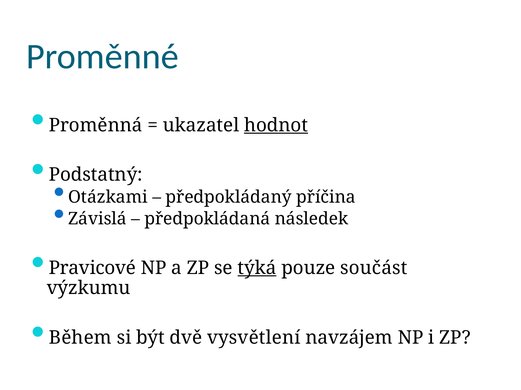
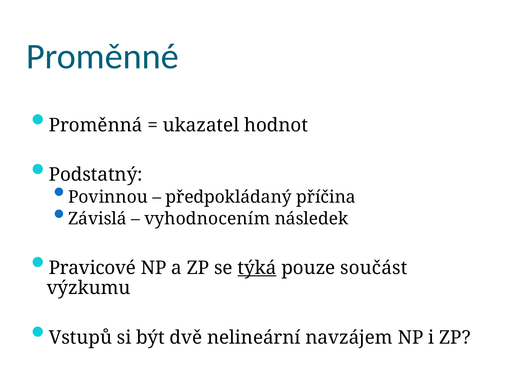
hodnot underline: present -> none
Otázkami: Otázkami -> Povinnou
předpokládaná: předpokládaná -> vyhodnocením
Během: Během -> Vstupů
vysvětlení: vysvětlení -> nelineární
